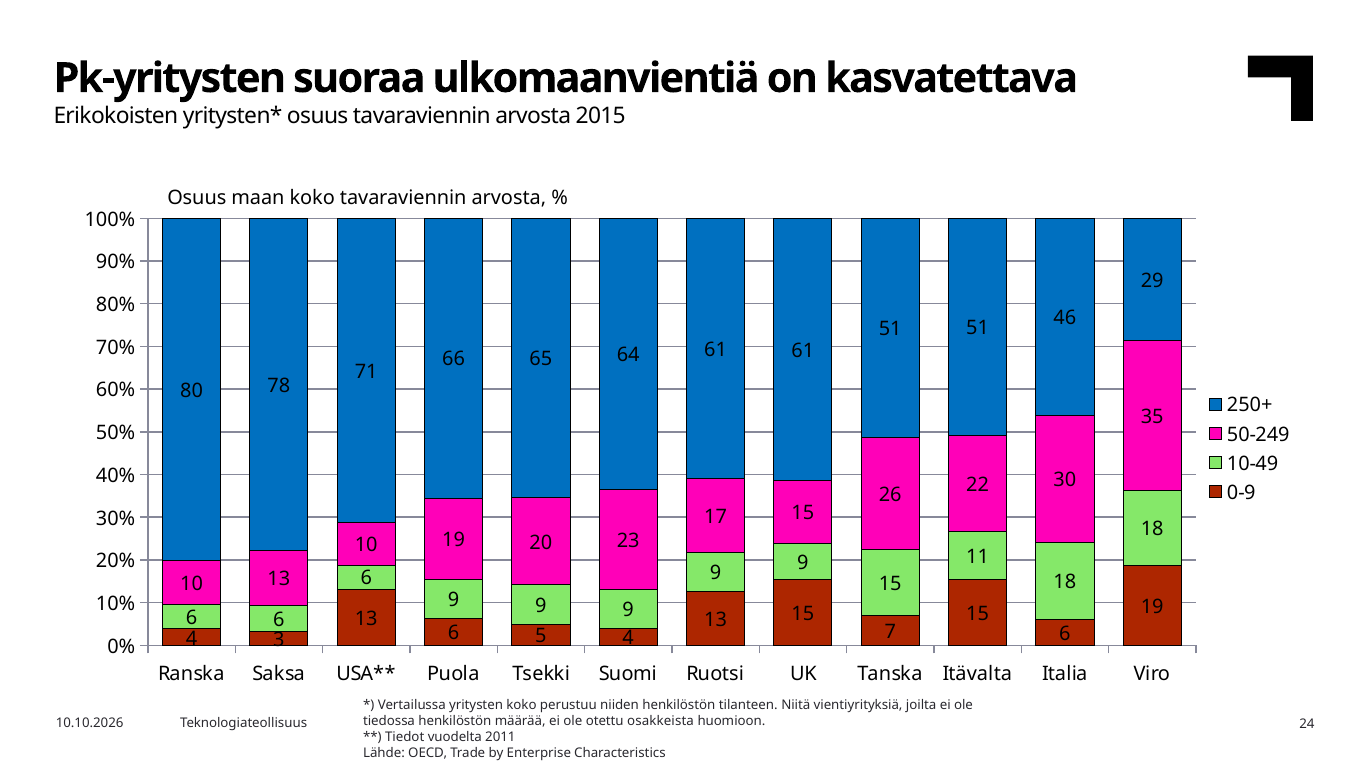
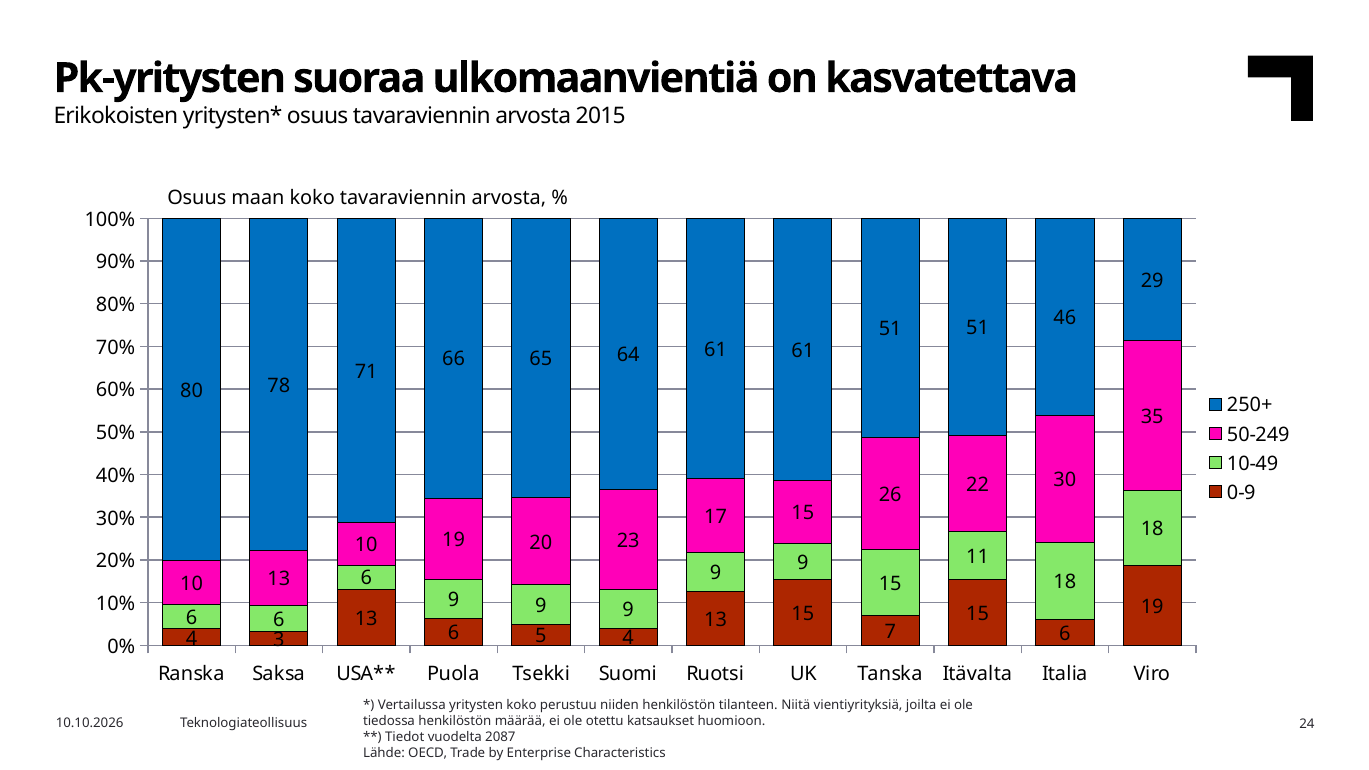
osakkeista: osakkeista -> katsaukset
2011: 2011 -> 2087
